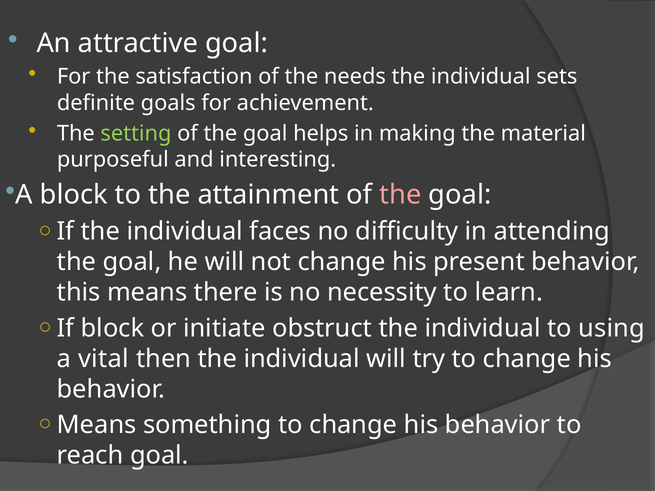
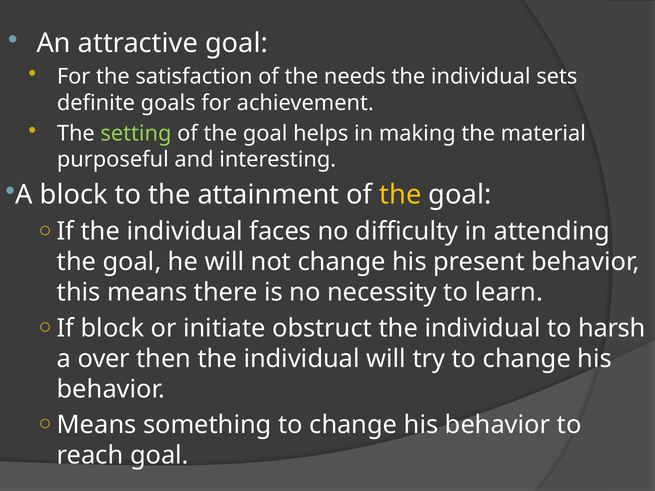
the at (400, 195) colour: pink -> yellow
using: using -> harsh
vital: vital -> over
